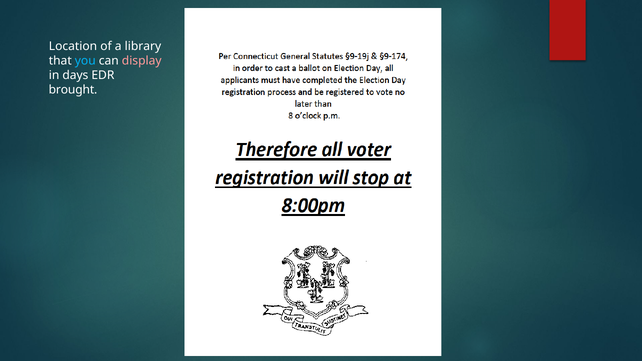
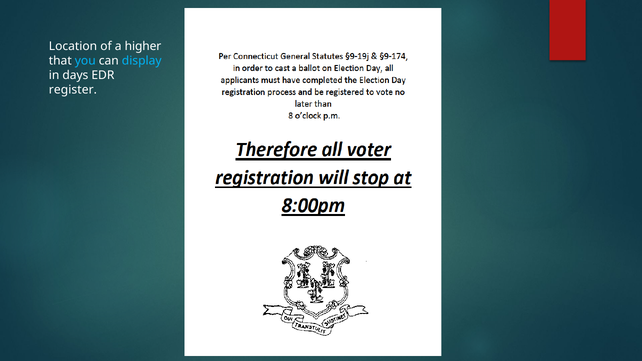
library: library -> higher
display colour: pink -> light blue
brought: brought -> register
